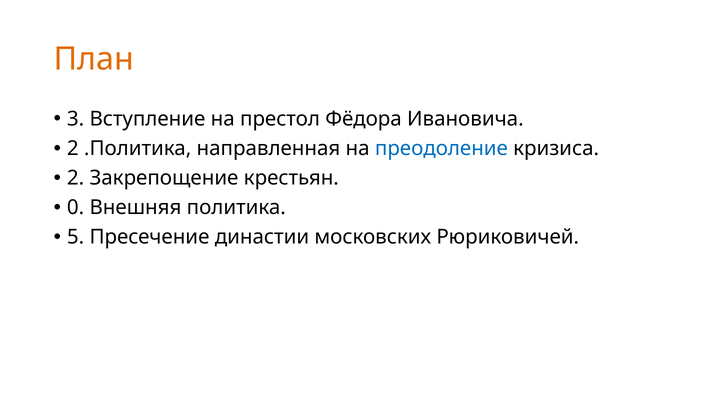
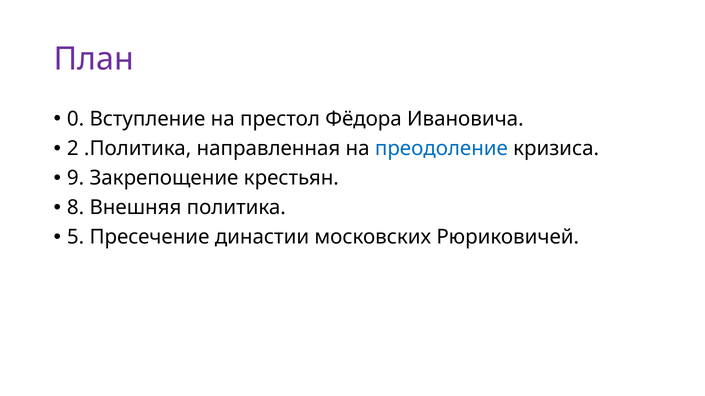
План colour: orange -> purple
3: 3 -> 0
2 at (76, 178): 2 -> 9
0: 0 -> 8
